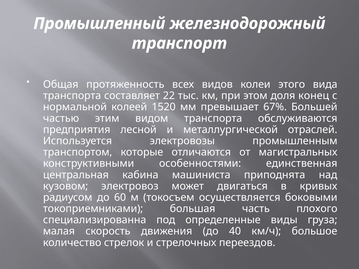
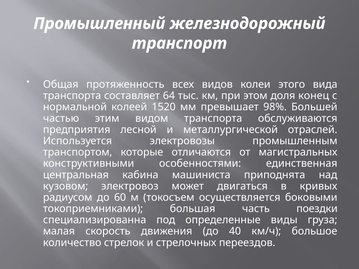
22: 22 -> 64
67%: 67% -> 98%
плохого: плохого -> поездки
